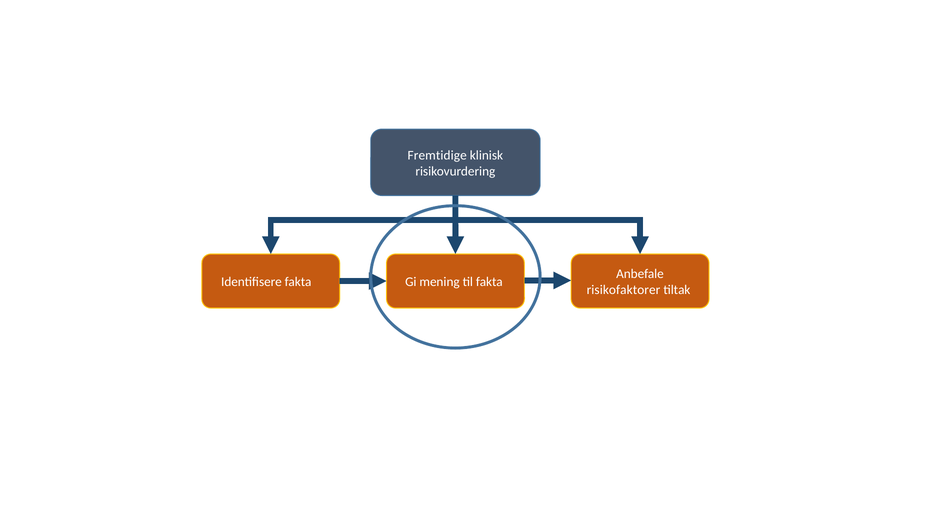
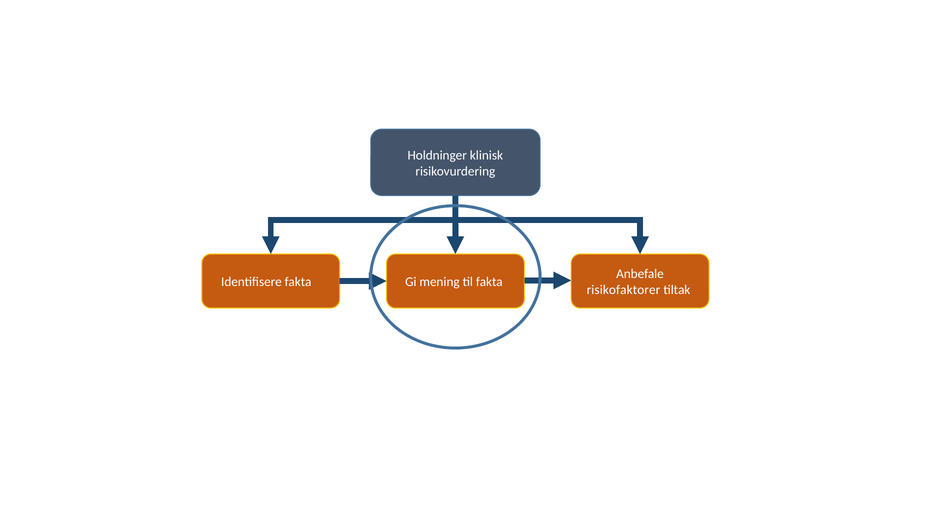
Fremtidige: Fremtidige -> Holdninger
